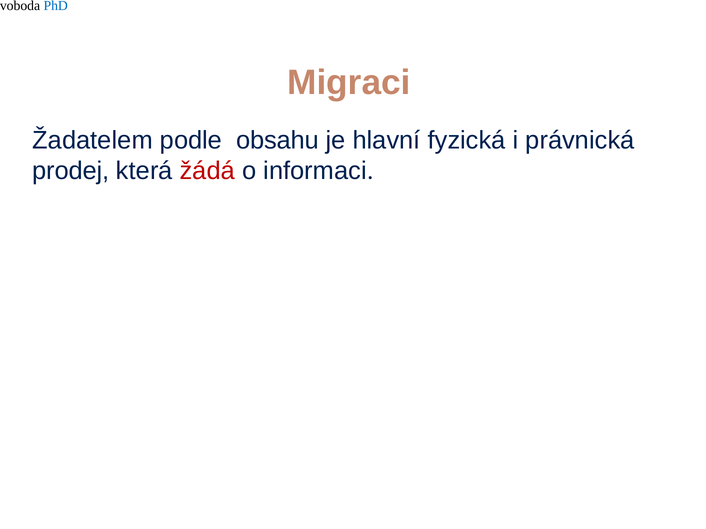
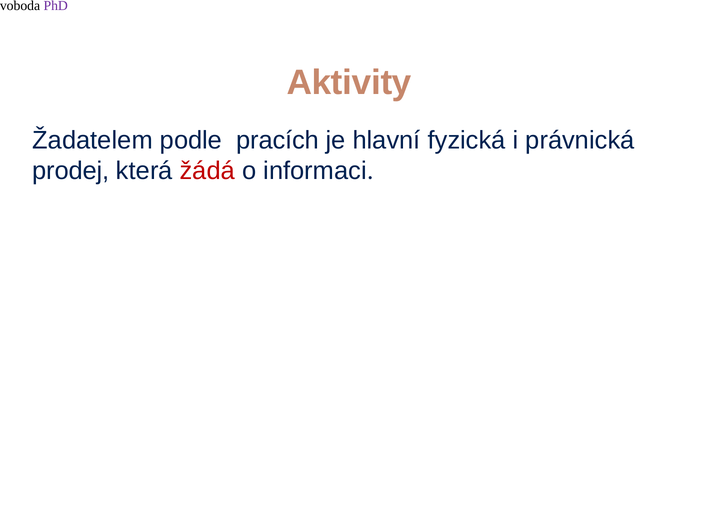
PhD colour: blue -> purple
Migraci: Migraci -> Aktivity
obsahu: obsahu -> pracích
